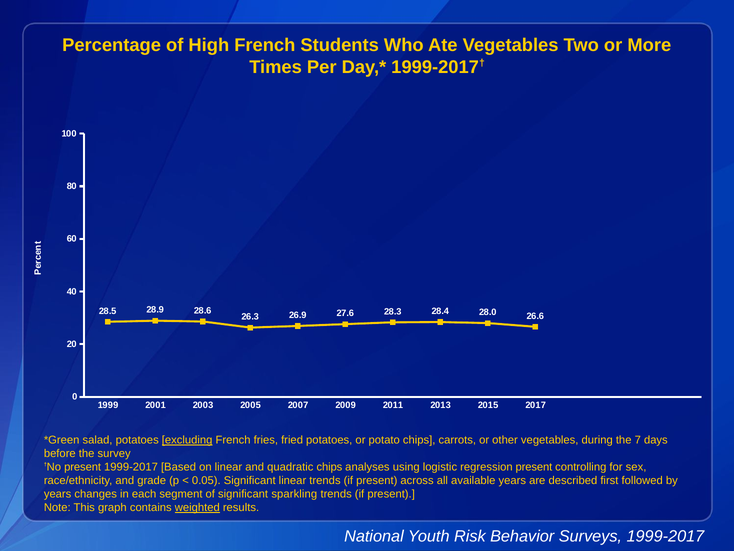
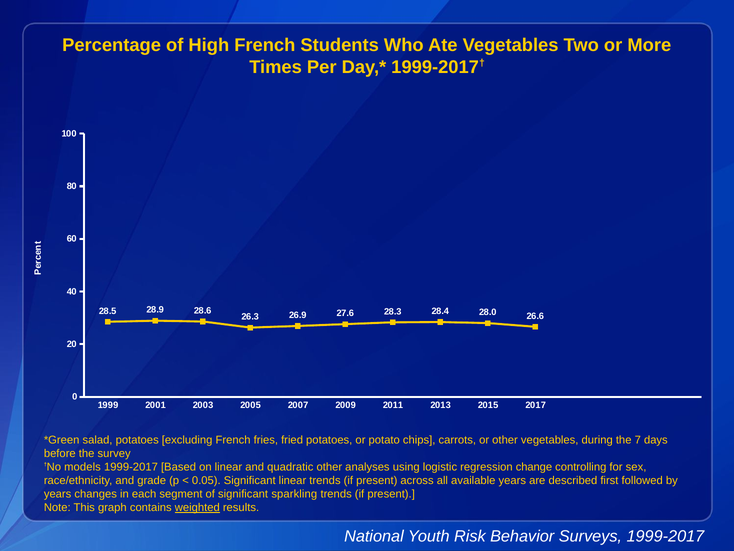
excluding underline: present -> none
†No present: present -> models
quadratic chips: chips -> other
regression present: present -> change
